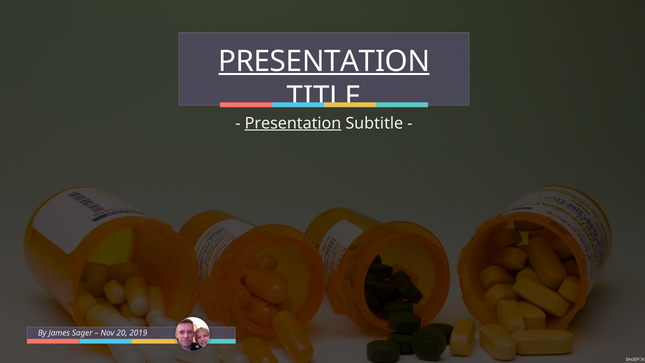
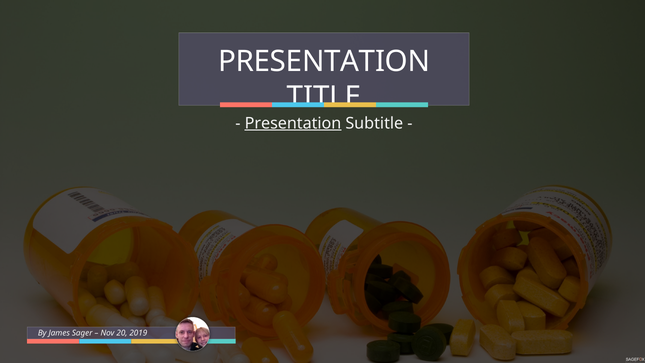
PRESENTATION at (324, 61) underline: present -> none
